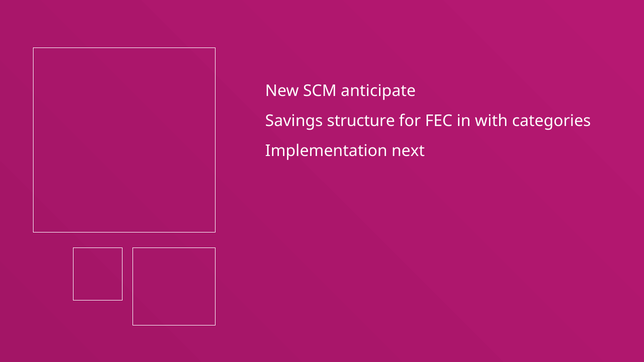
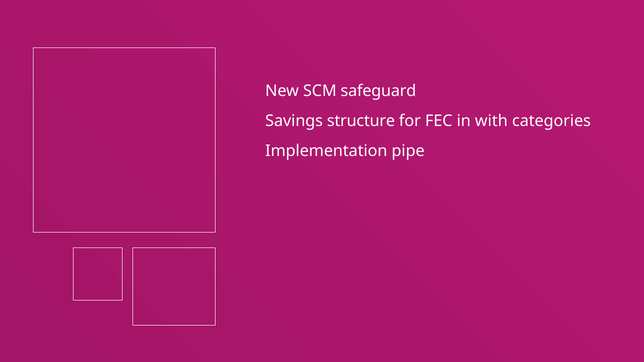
anticipate: anticipate -> safeguard
next: next -> pipe
